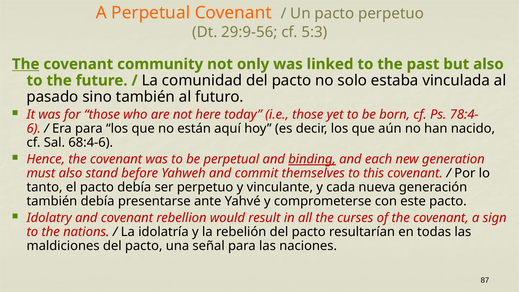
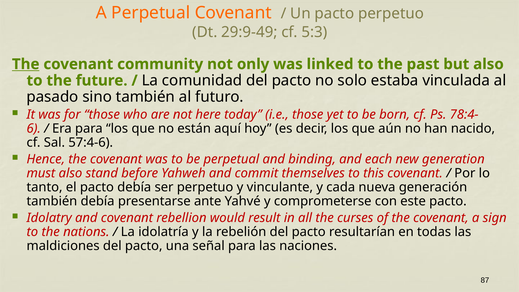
29:9-56: 29:9-56 -> 29:9-49
68:4-6: 68:4-6 -> 57:4-6
binding underline: present -> none
